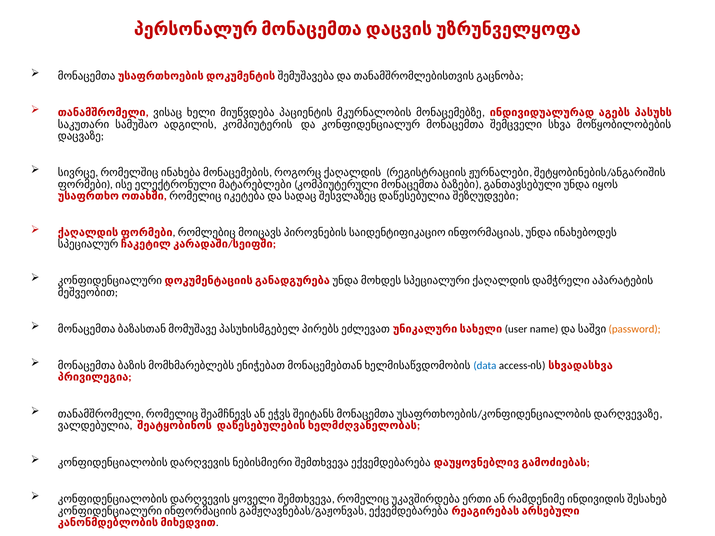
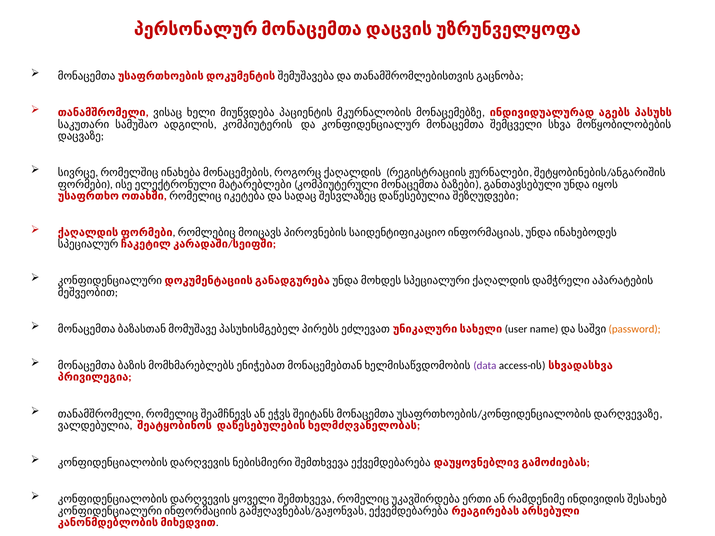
data colour: blue -> purple
